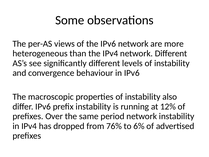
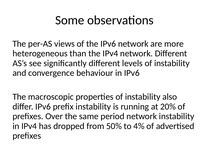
12%: 12% -> 20%
76%: 76% -> 50%
6%: 6% -> 4%
